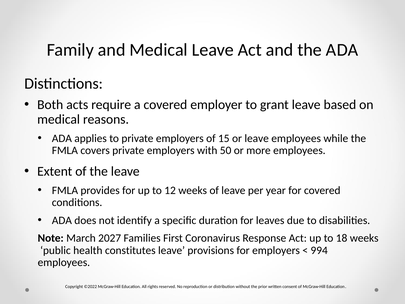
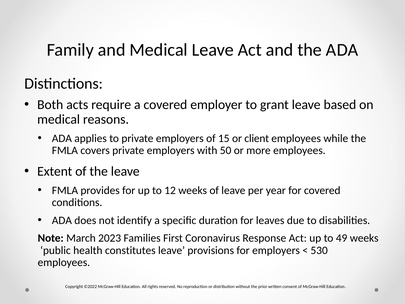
or leave: leave -> client
2027: 2027 -> 2023
18: 18 -> 49
994: 994 -> 530
